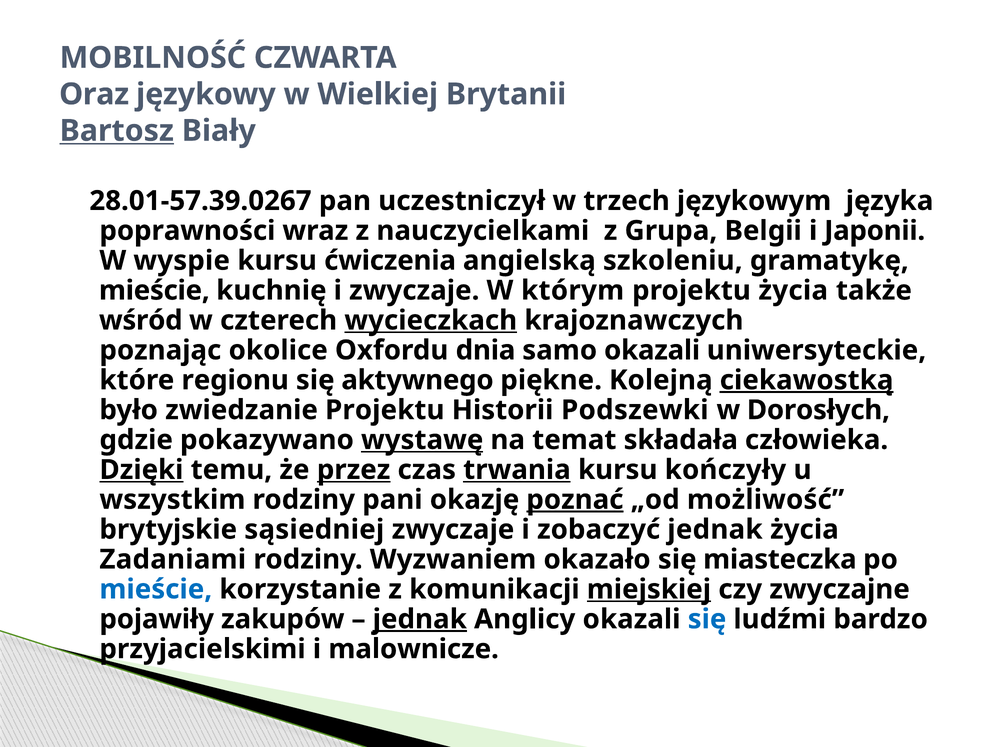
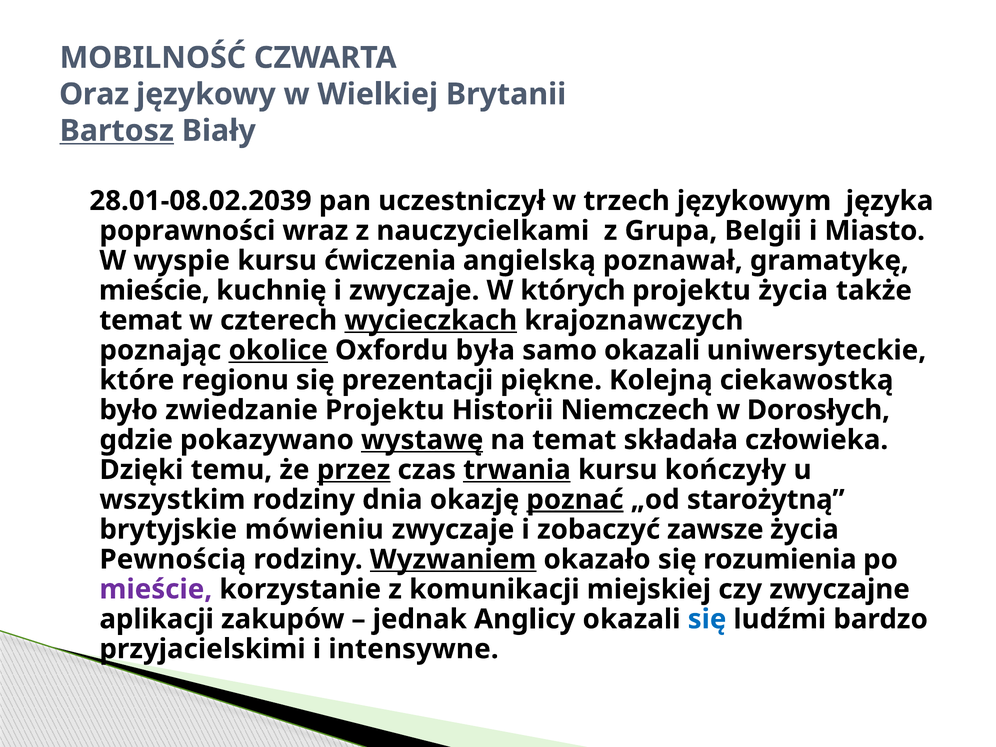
28.01-57.39.0267: 28.01-57.39.0267 -> 28.01-08.02.2039
Japonii: Japonii -> Miasto
szkoleniu: szkoleniu -> poznawał
którym: którym -> których
wśród at (141, 320): wśród -> temat
okolice underline: none -> present
dnia: dnia -> była
aktywnego: aktywnego -> prezentacji
ciekawostką underline: present -> none
Podszewki: Podszewki -> Niemczech
Dzięki underline: present -> none
pani: pani -> dnia
możliwość: możliwość -> starożytną
sąsiedniej: sąsiedniej -> mówieniu
zobaczyć jednak: jednak -> zawsze
Zadaniami: Zadaniami -> Pewnością
Wyzwaniem underline: none -> present
miasteczka: miasteczka -> rozumienia
mieście at (156, 589) colour: blue -> purple
miejskiej underline: present -> none
pojawiły: pojawiły -> aplikacji
jednak at (420, 619) underline: present -> none
malownicze: malownicze -> intensywne
